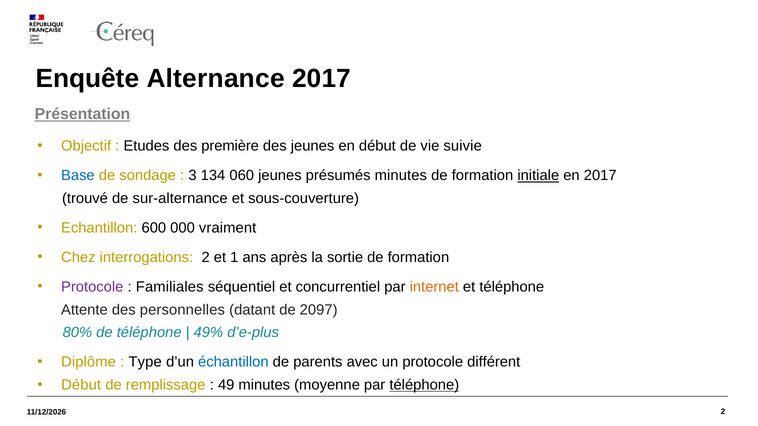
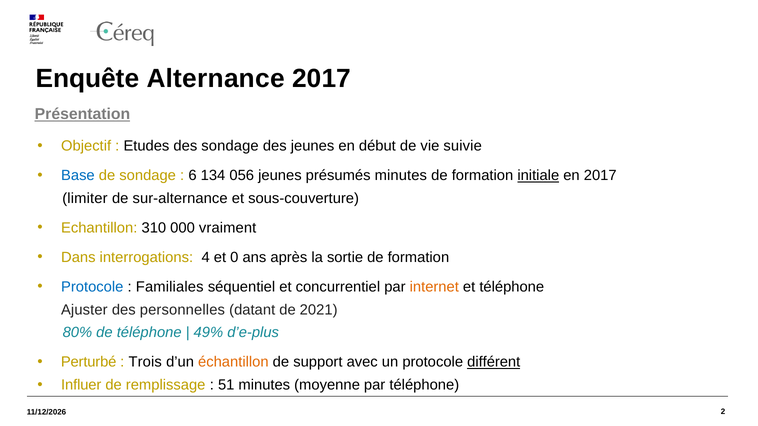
des première: première -> sondage
3: 3 -> 6
060: 060 -> 056
trouvé: trouvé -> limiter
600: 600 -> 310
Chez: Chez -> Dans
interrogations 2: 2 -> 4
1: 1 -> 0
Protocole at (92, 287) colour: purple -> blue
Attente: Attente -> Ajuster
2097: 2097 -> 2021
Diplôme: Diplôme -> Perturbé
Type: Type -> Trois
échantillon colour: blue -> orange
parents: parents -> support
différent underline: none -> present
Début at (81, 385): Début -> Influer
49: 49 -> 51
téléphone at (424, 385) underline: present -> none
